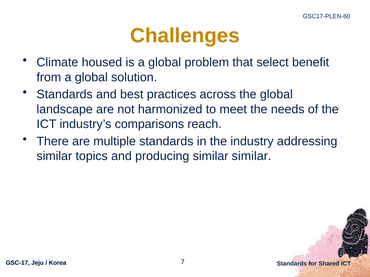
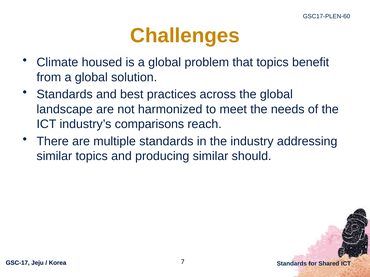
that select: select -> topics
similar similar: similar -> should
